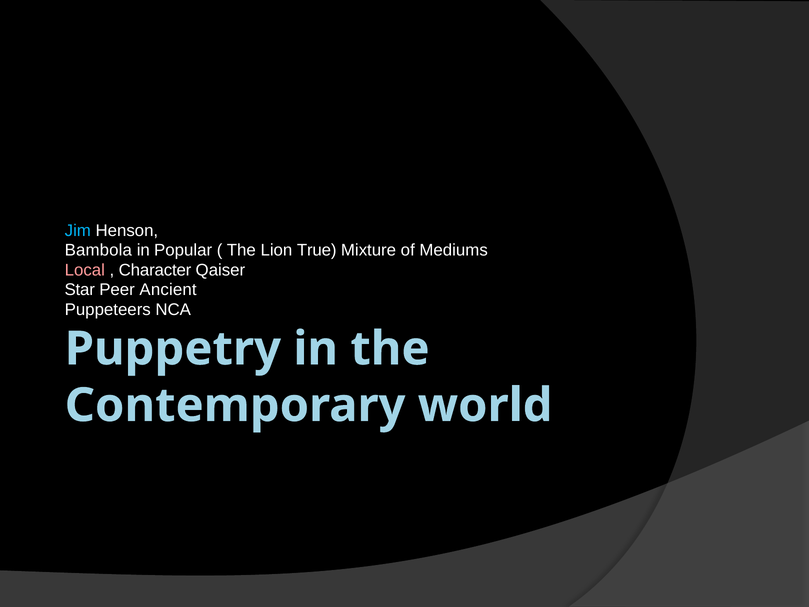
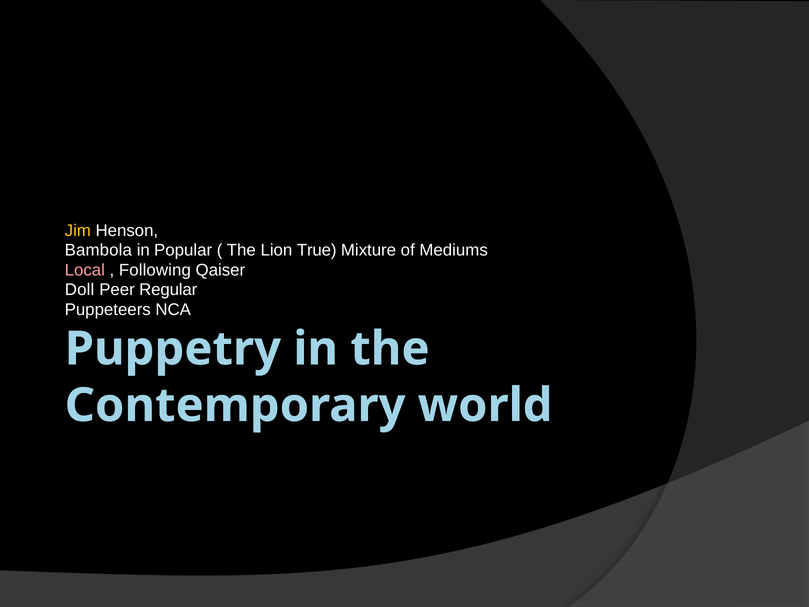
Jim colour: light blue -> yellow
Character: Character -> Following
Star: Star -> Doll
Ancient: Ancient -> Regular
